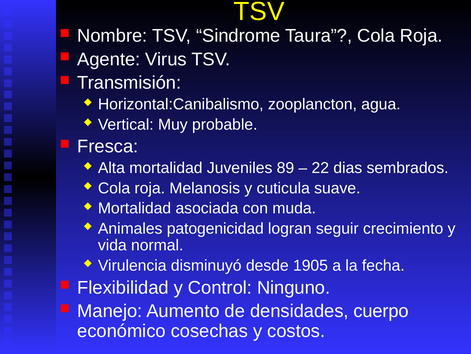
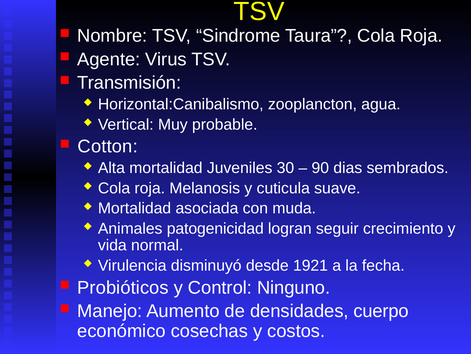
Fresca: Fresca -> Cotton
89: 89 -> 30
22: 22 -> 90
1905: 1905 -> 1921
Flexibilidad: Flexibilidad -> Probióticos
